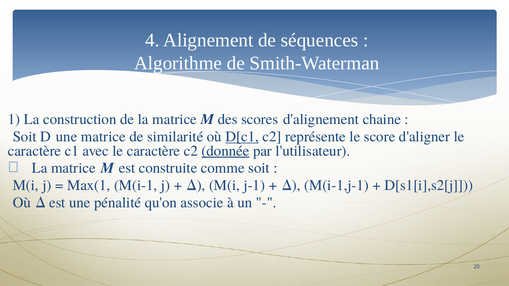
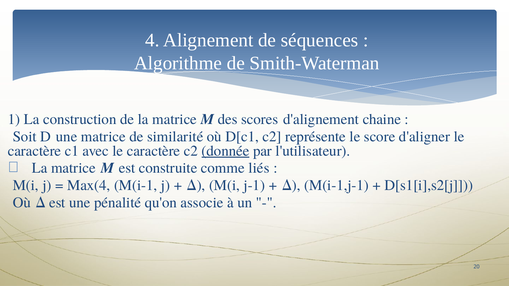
D[c1 underline: present -> none
comme soit: soit -> liés
Max(1: Max(1 -> Max(4
